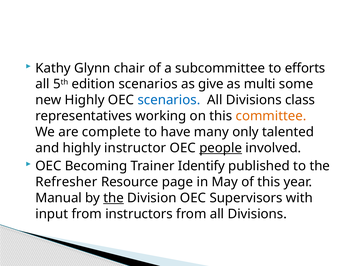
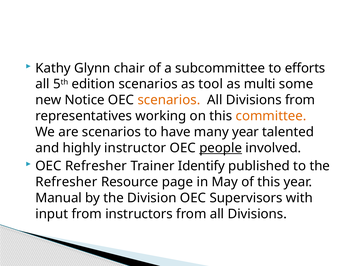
give: give -> tool
new Highly: Highly -> Notice
scenarios at (169, 100) colour: blue -> orange
Divisions class: class -> from
are complete: complete -> scenarios
many only: only -> year
OEC Becoming: Becoming -> Refresher
the at (114, 198) underline: present -> none
